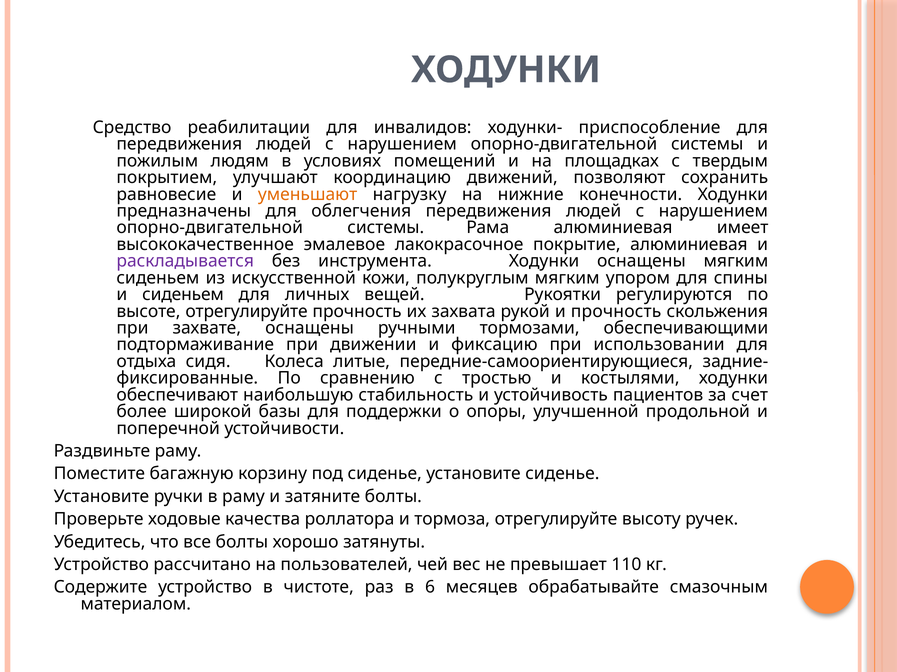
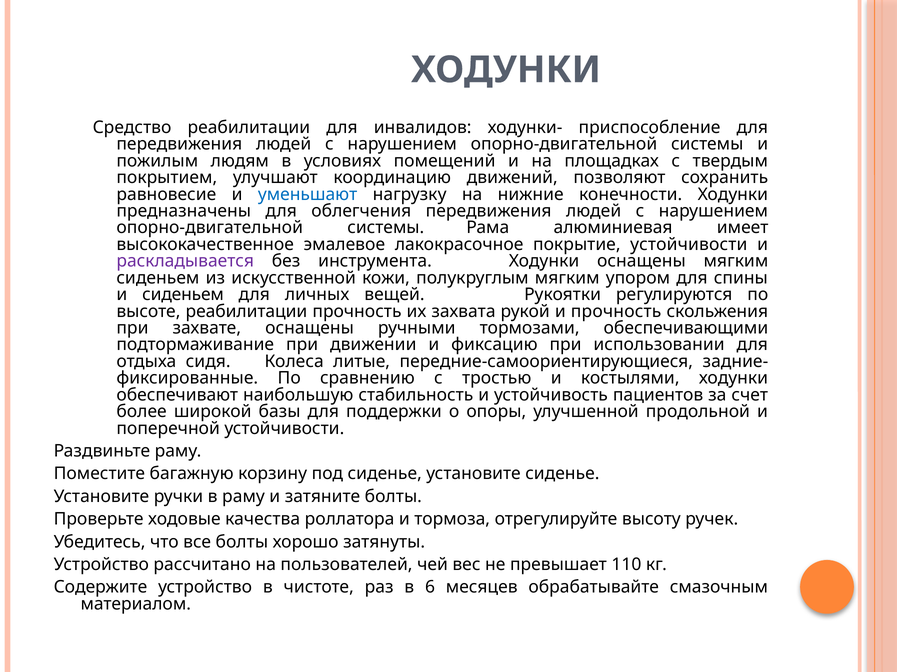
уменьшают colour: orange -> blue
покрытие алюминиевая: алюминиевая -> устойчивости
высоте отрегулируйте: отрегулируйте -> реабилитации
